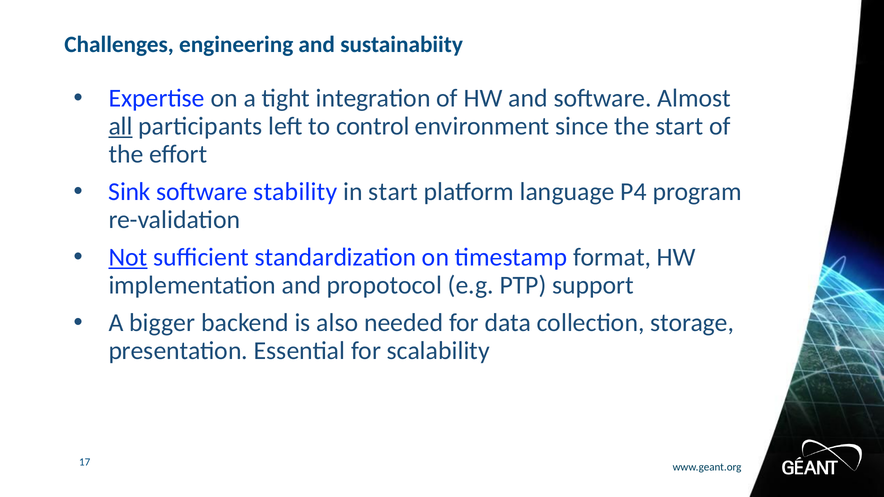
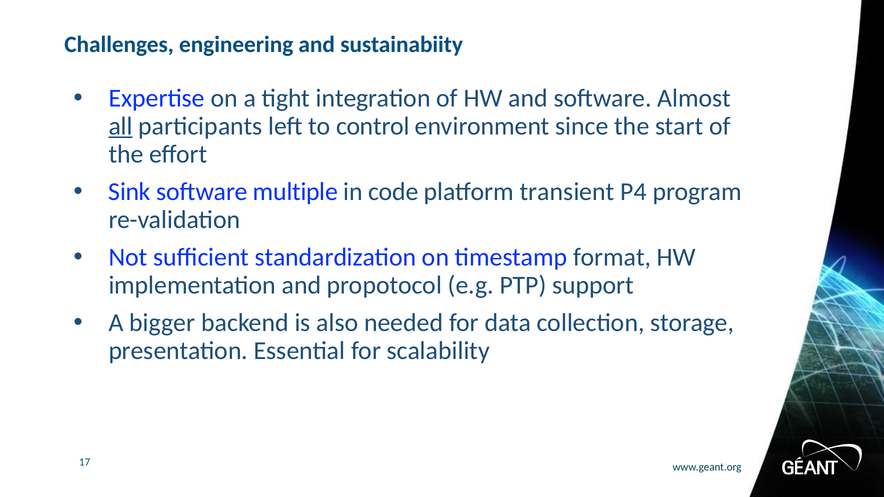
stability: stability -> multiple
in start: start -> code
language: language -> transient
Not underline: present -> none
